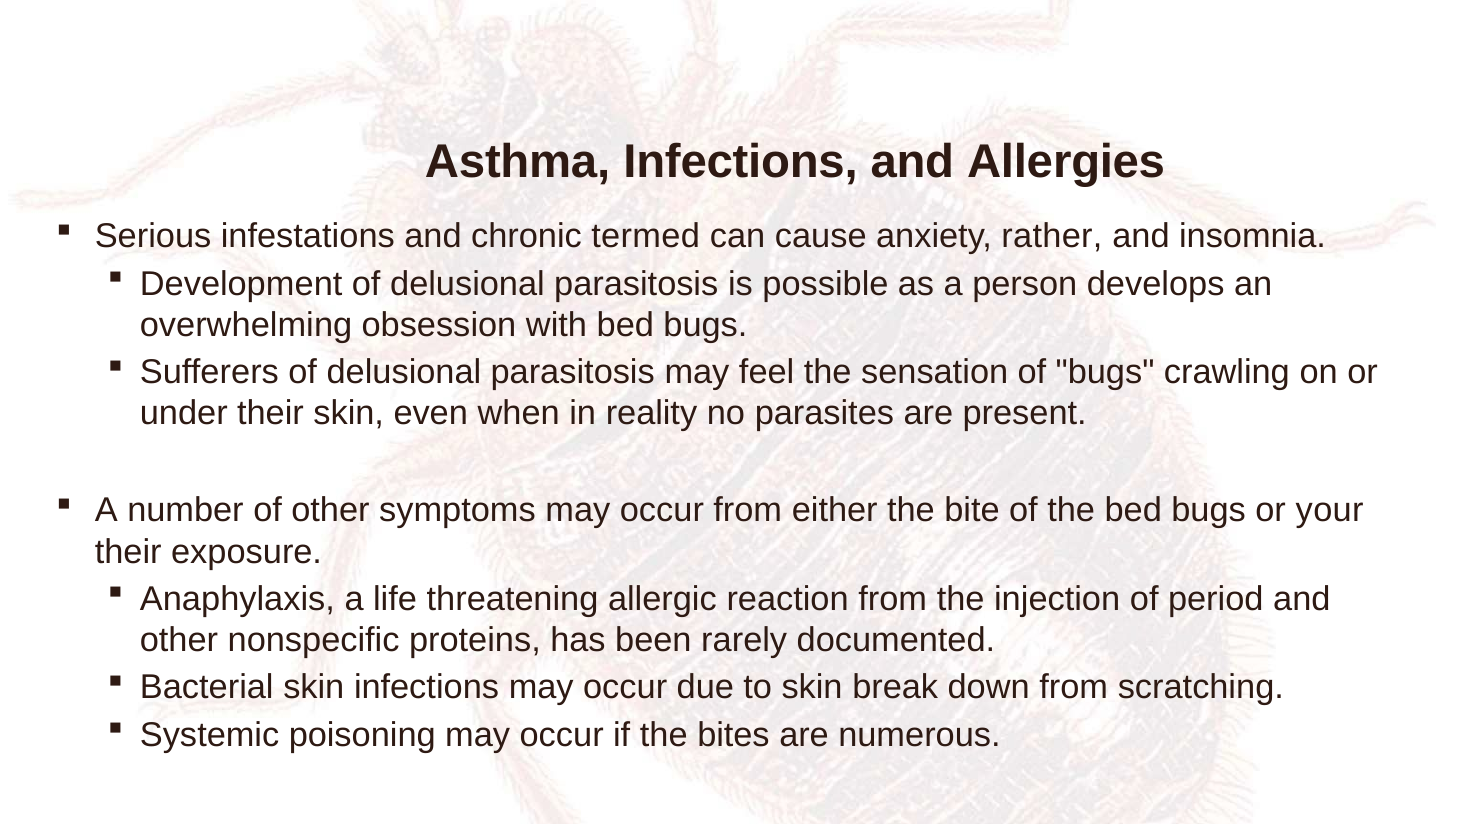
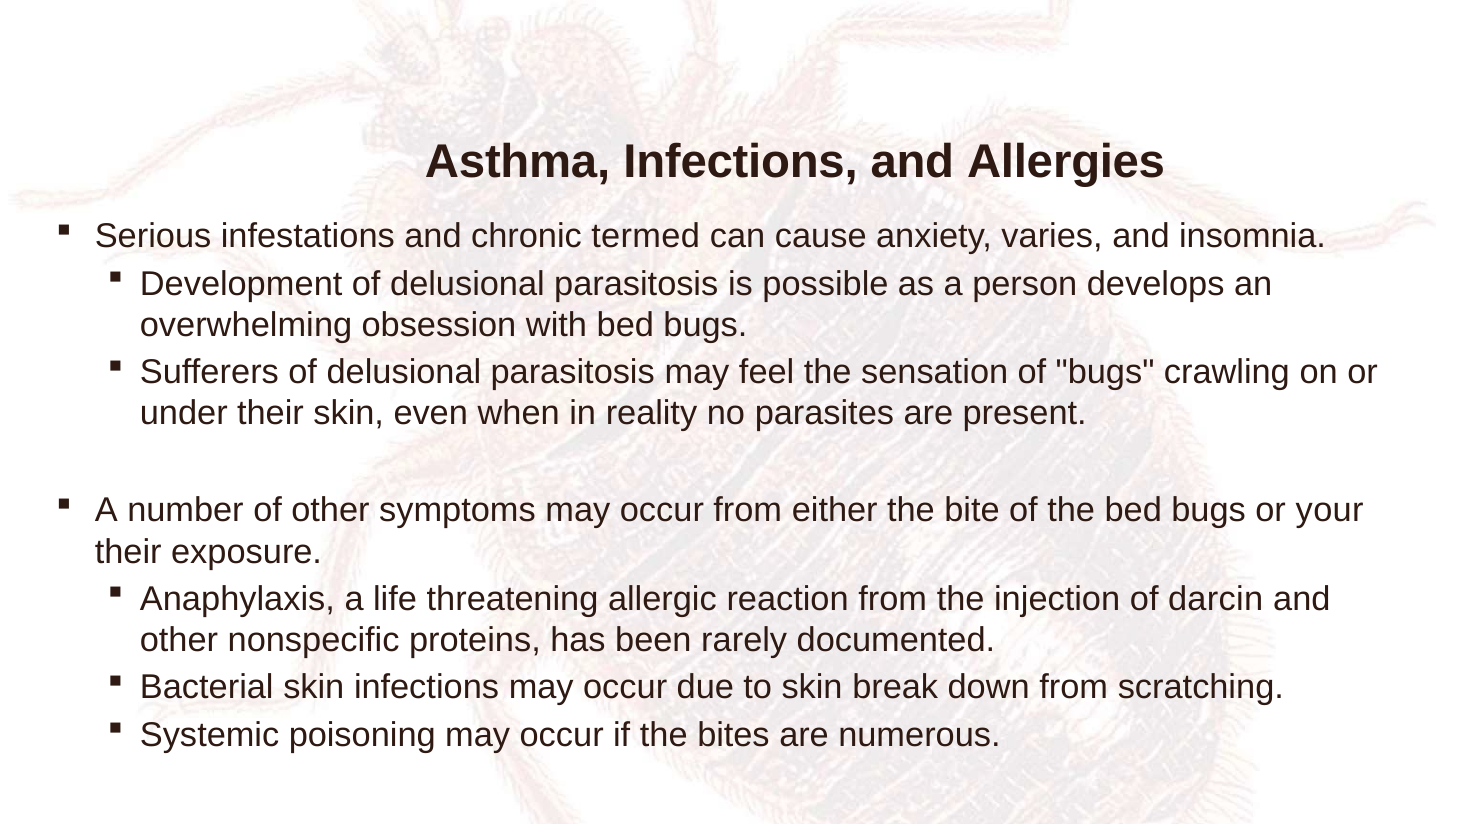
rather: rather -> varies
period: period -> darcin
